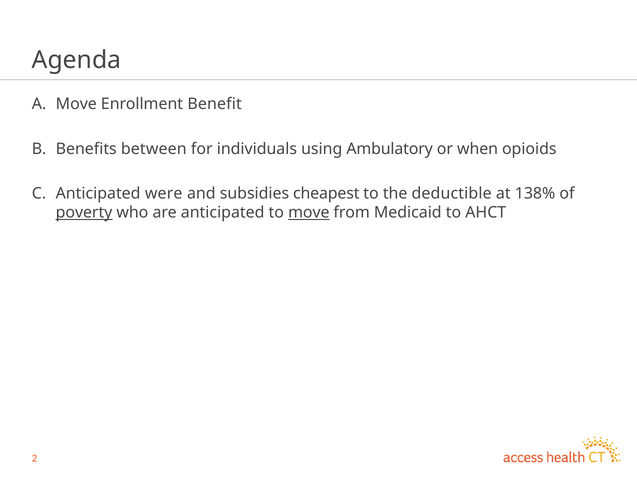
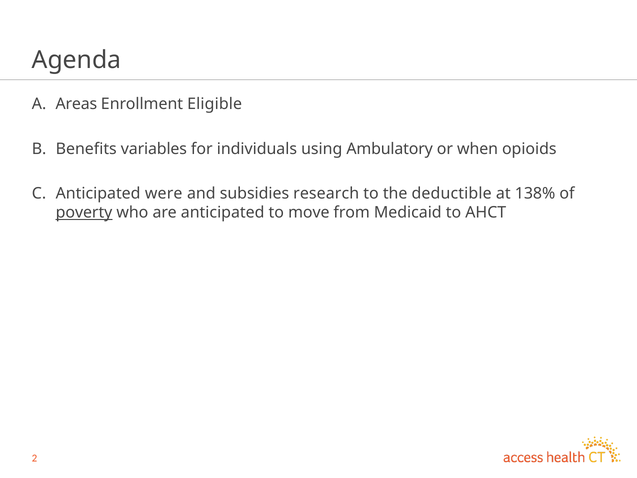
Move at (76, 104): Move -> Areas
Benefit: Benefit -> Eligible
between: between -> variables
cheapest: cheapest -> research
move at (309, 212) underline: present -> none
